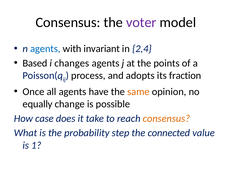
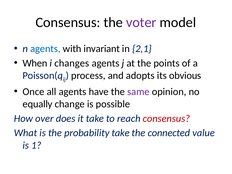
2,4: 2,4 -> 2,1
Based: Based -> When
fraction: fraction -> obvious
same colour: orange -> purple
case: case -> over
consensus at (166, 118) colour: orange -> red
probability step: step -> take
